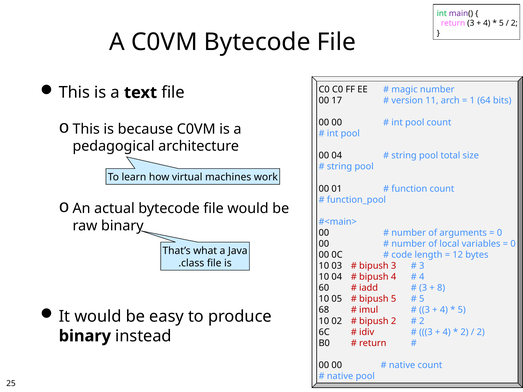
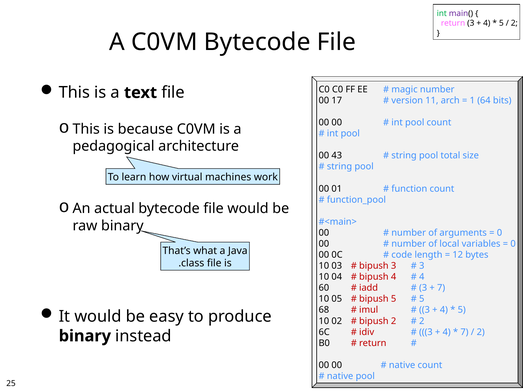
00 04: 04 -> 43
8 at (441, 288): 8 -> 7
2 at (464, 332): 2 -> 7
